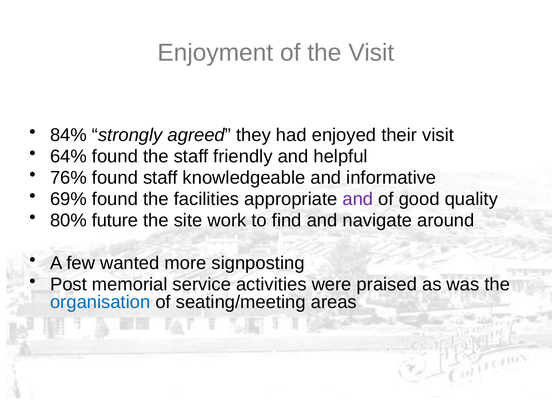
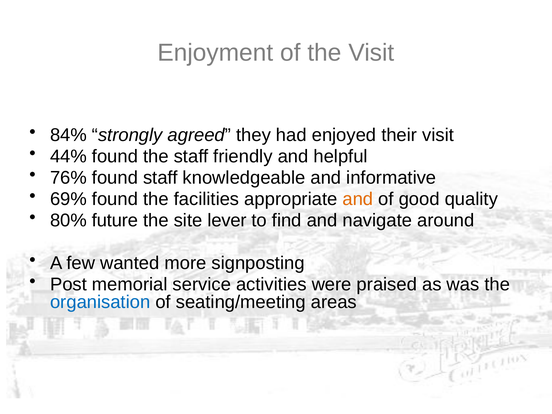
64%: 64% -> 44%
and at (358, 199) colour: purple -> orange
work: work -> lever
